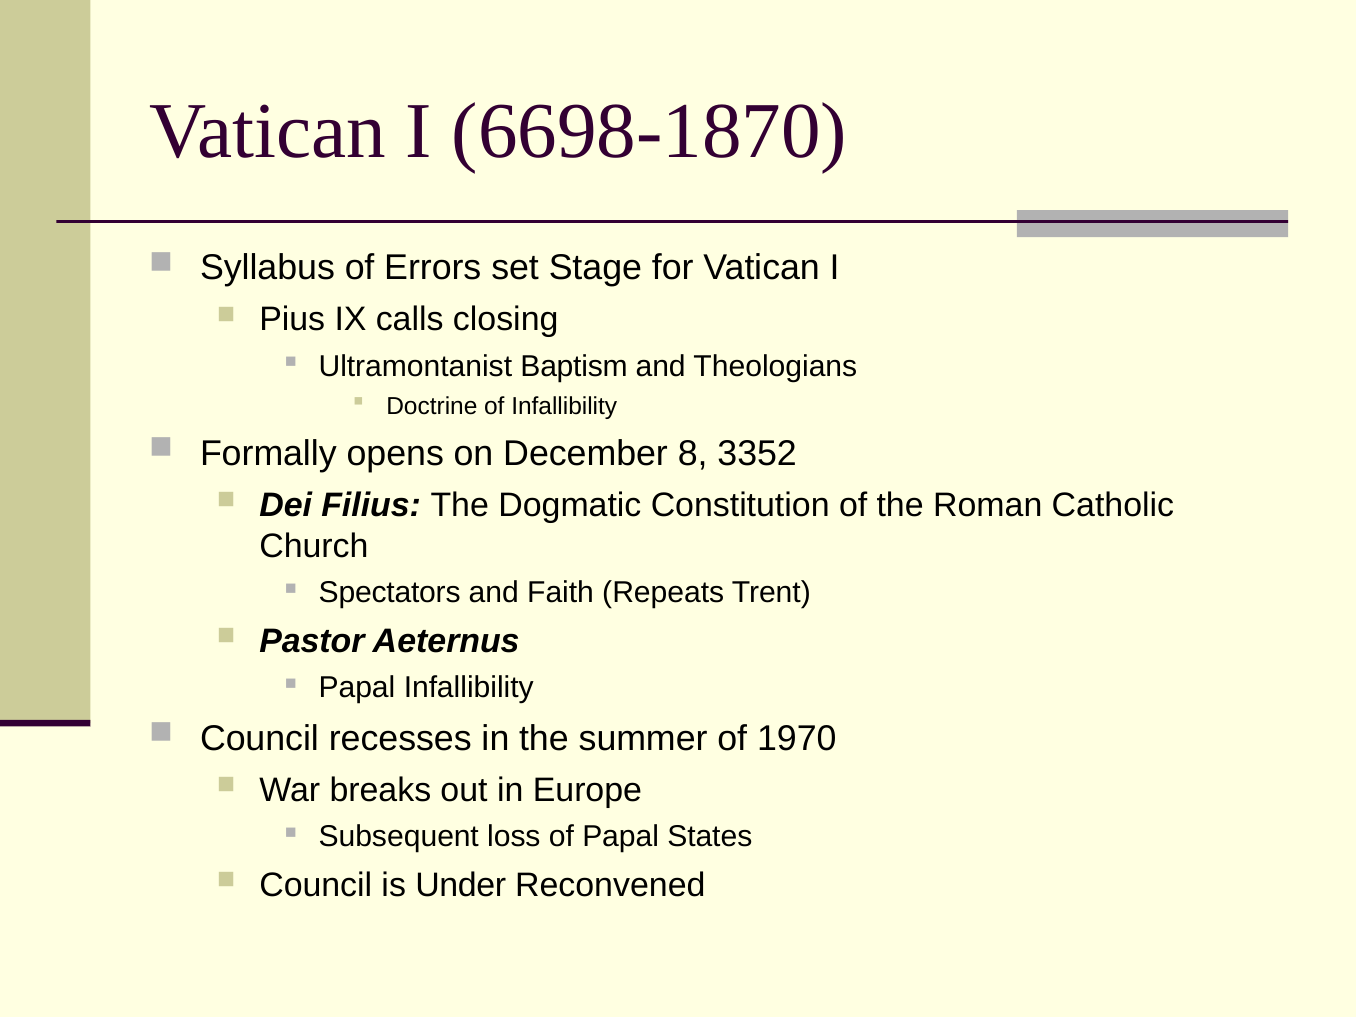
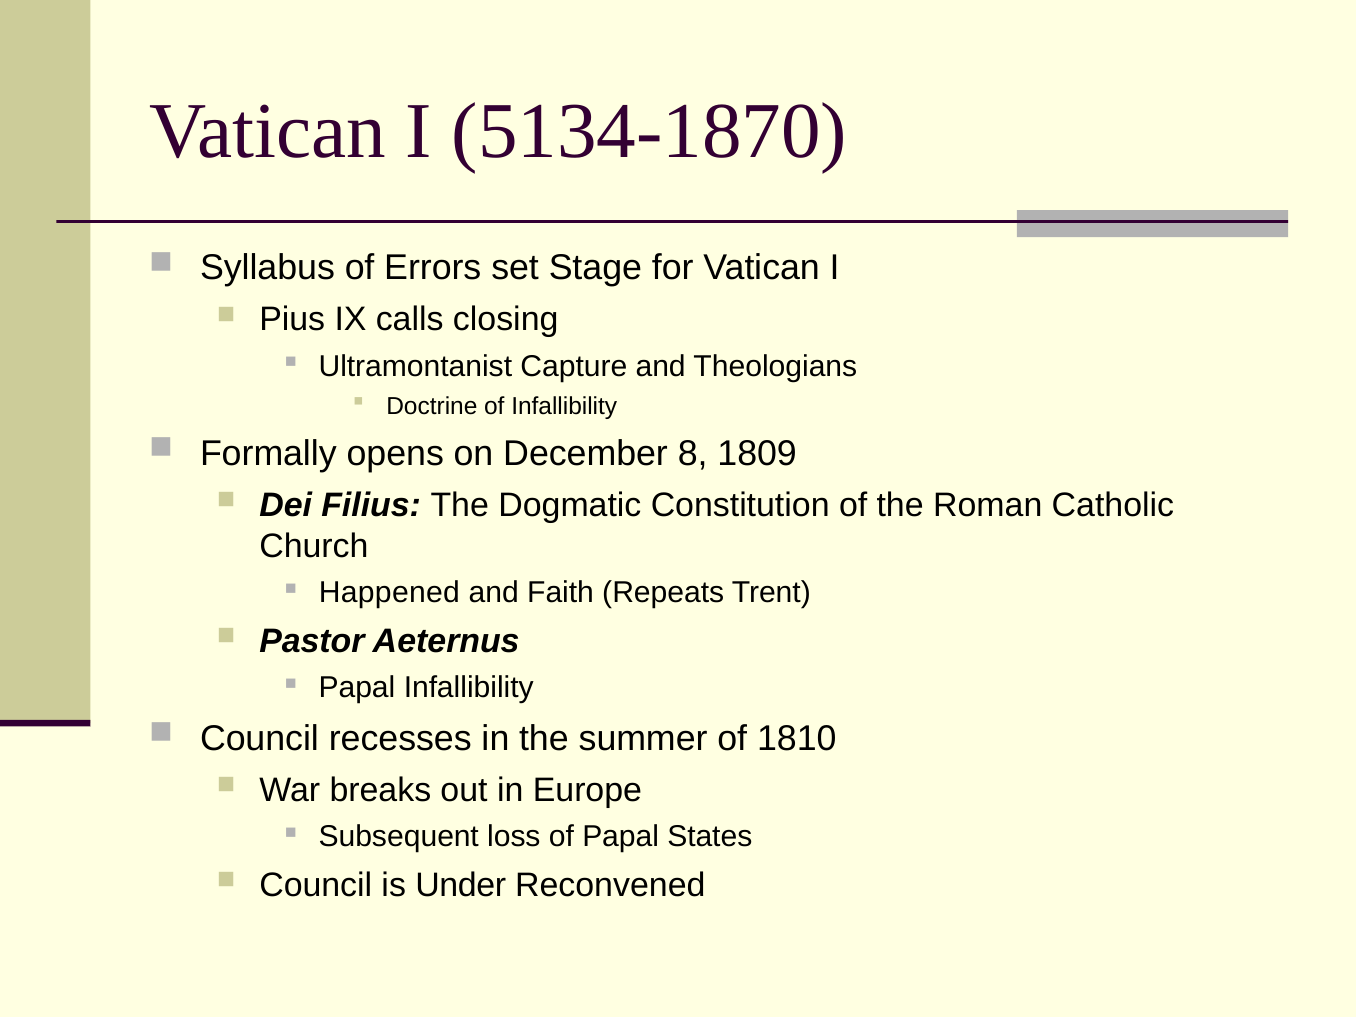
6698-1870: 6698-1870 -> 5134-1870
Baptism: Baptism -> Capture
3352: 3352 -> 1809
Spectators: Spectators -> Happened
1970: 1970 -> 1810
